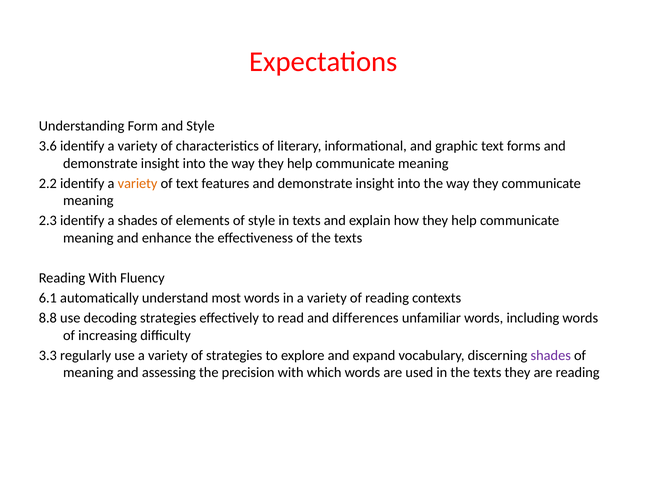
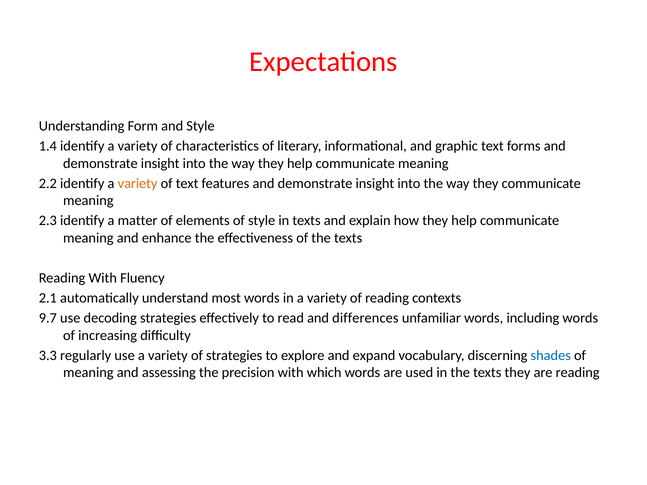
3.6: 3.6 -> 1.4
a shades: shades -> matter
6.1: 6.1 -> 2.1
8.8: 8.8 -> 9.7
shades at (551, 356) colour: purple -> blue
